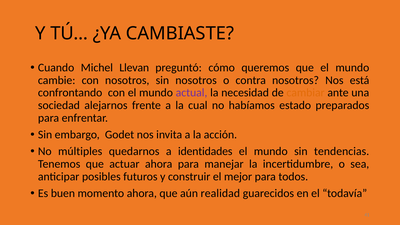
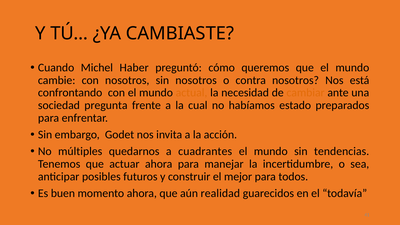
Llevan: Llevan -> Haber
actual colour: purple -> orange
alejarnos: alejarnos -> pregunta
identidades: identidades -> cuadrantes
